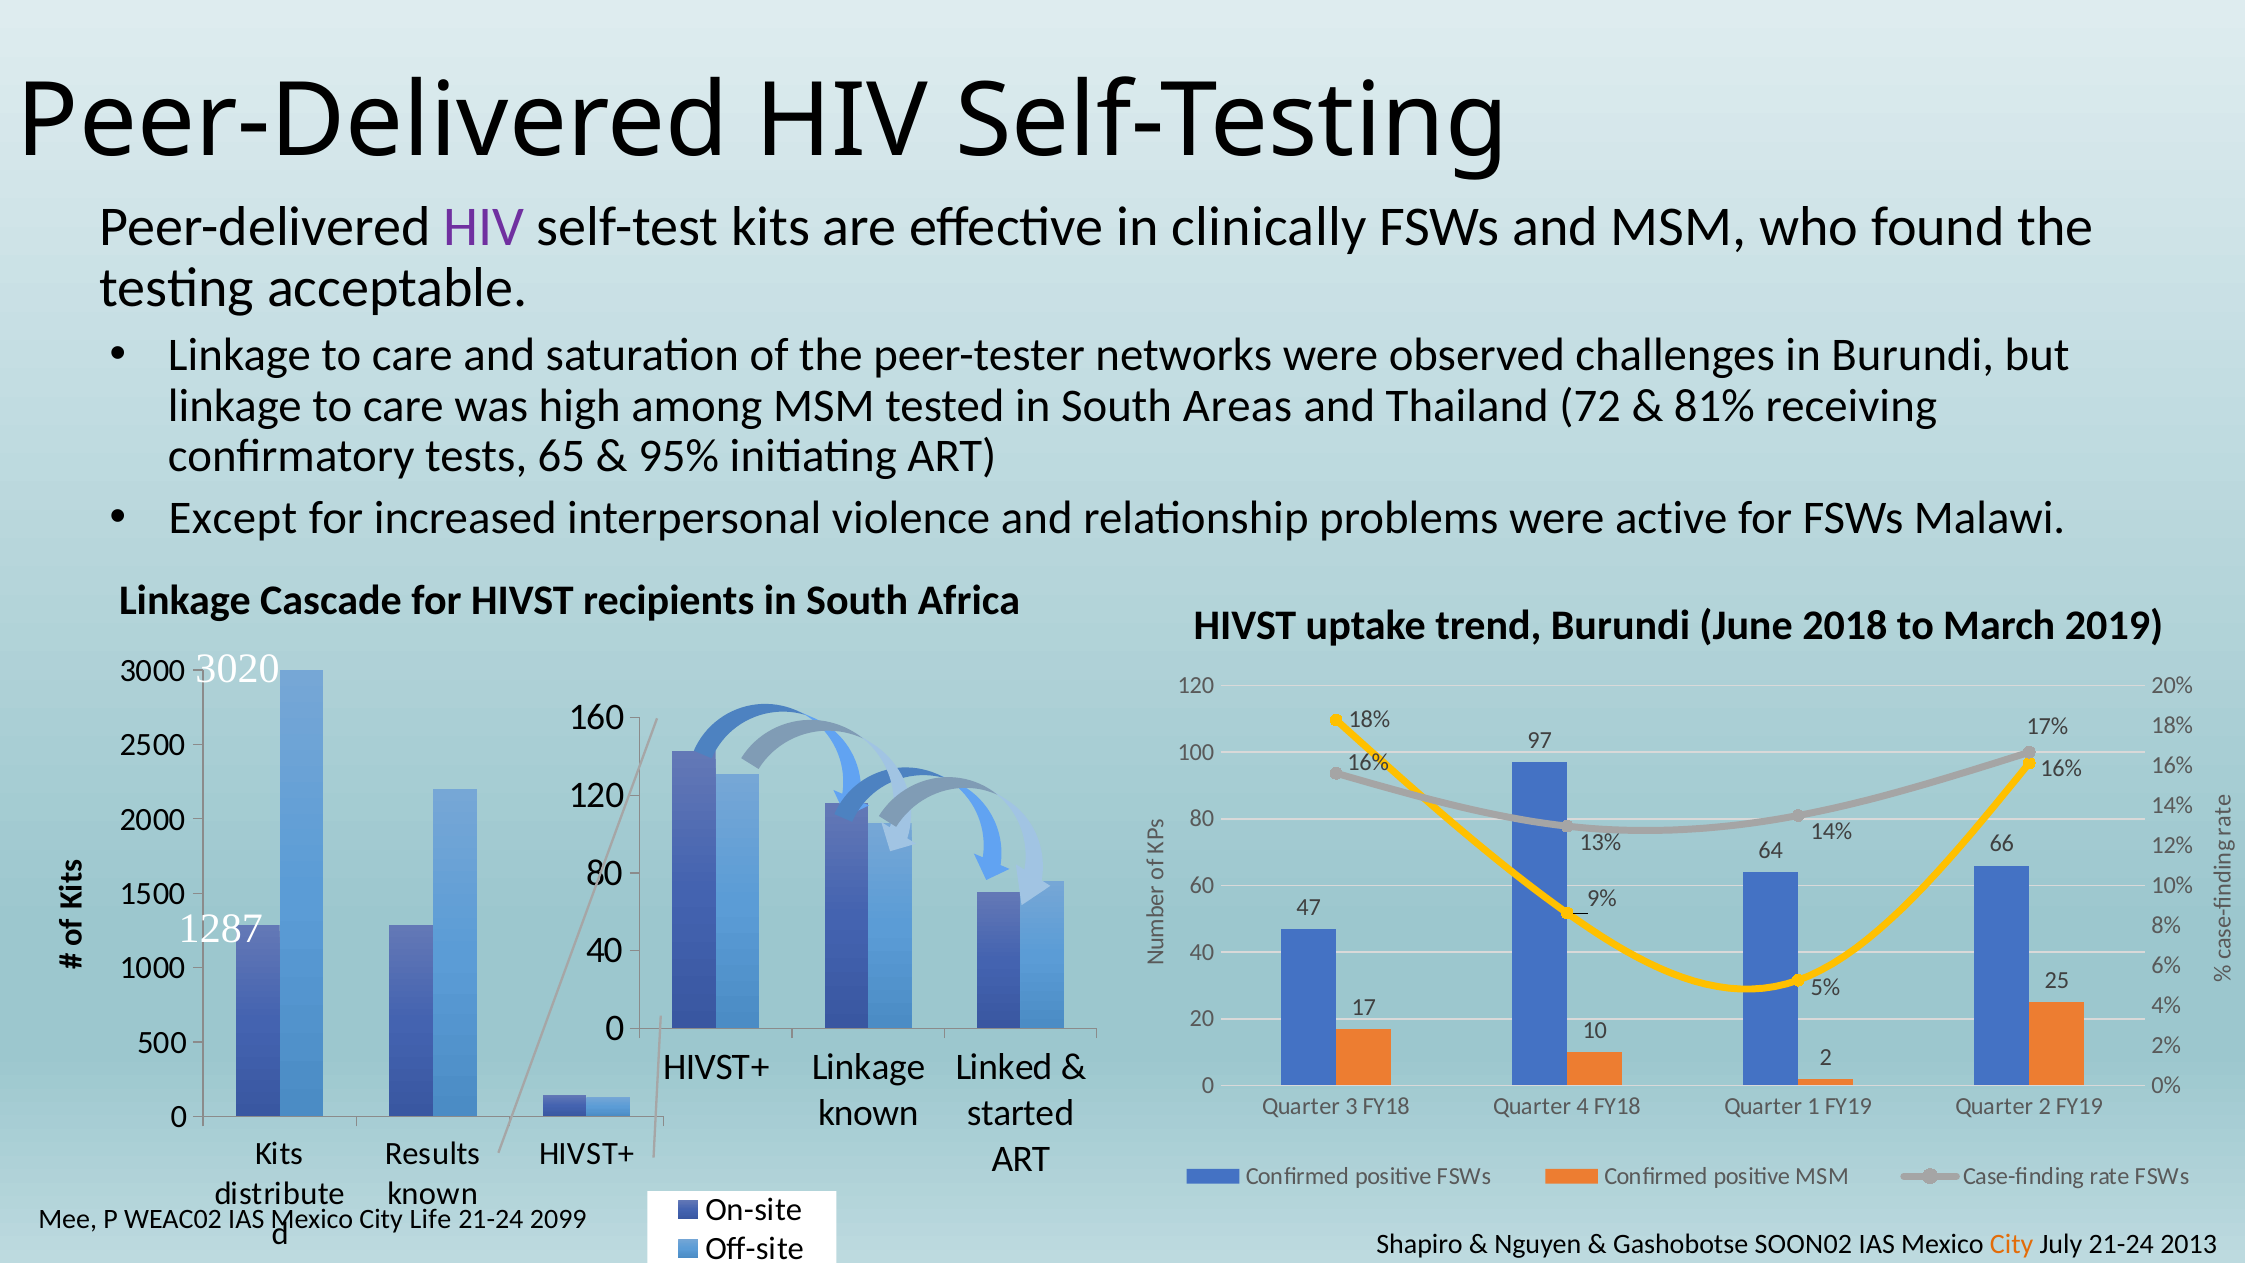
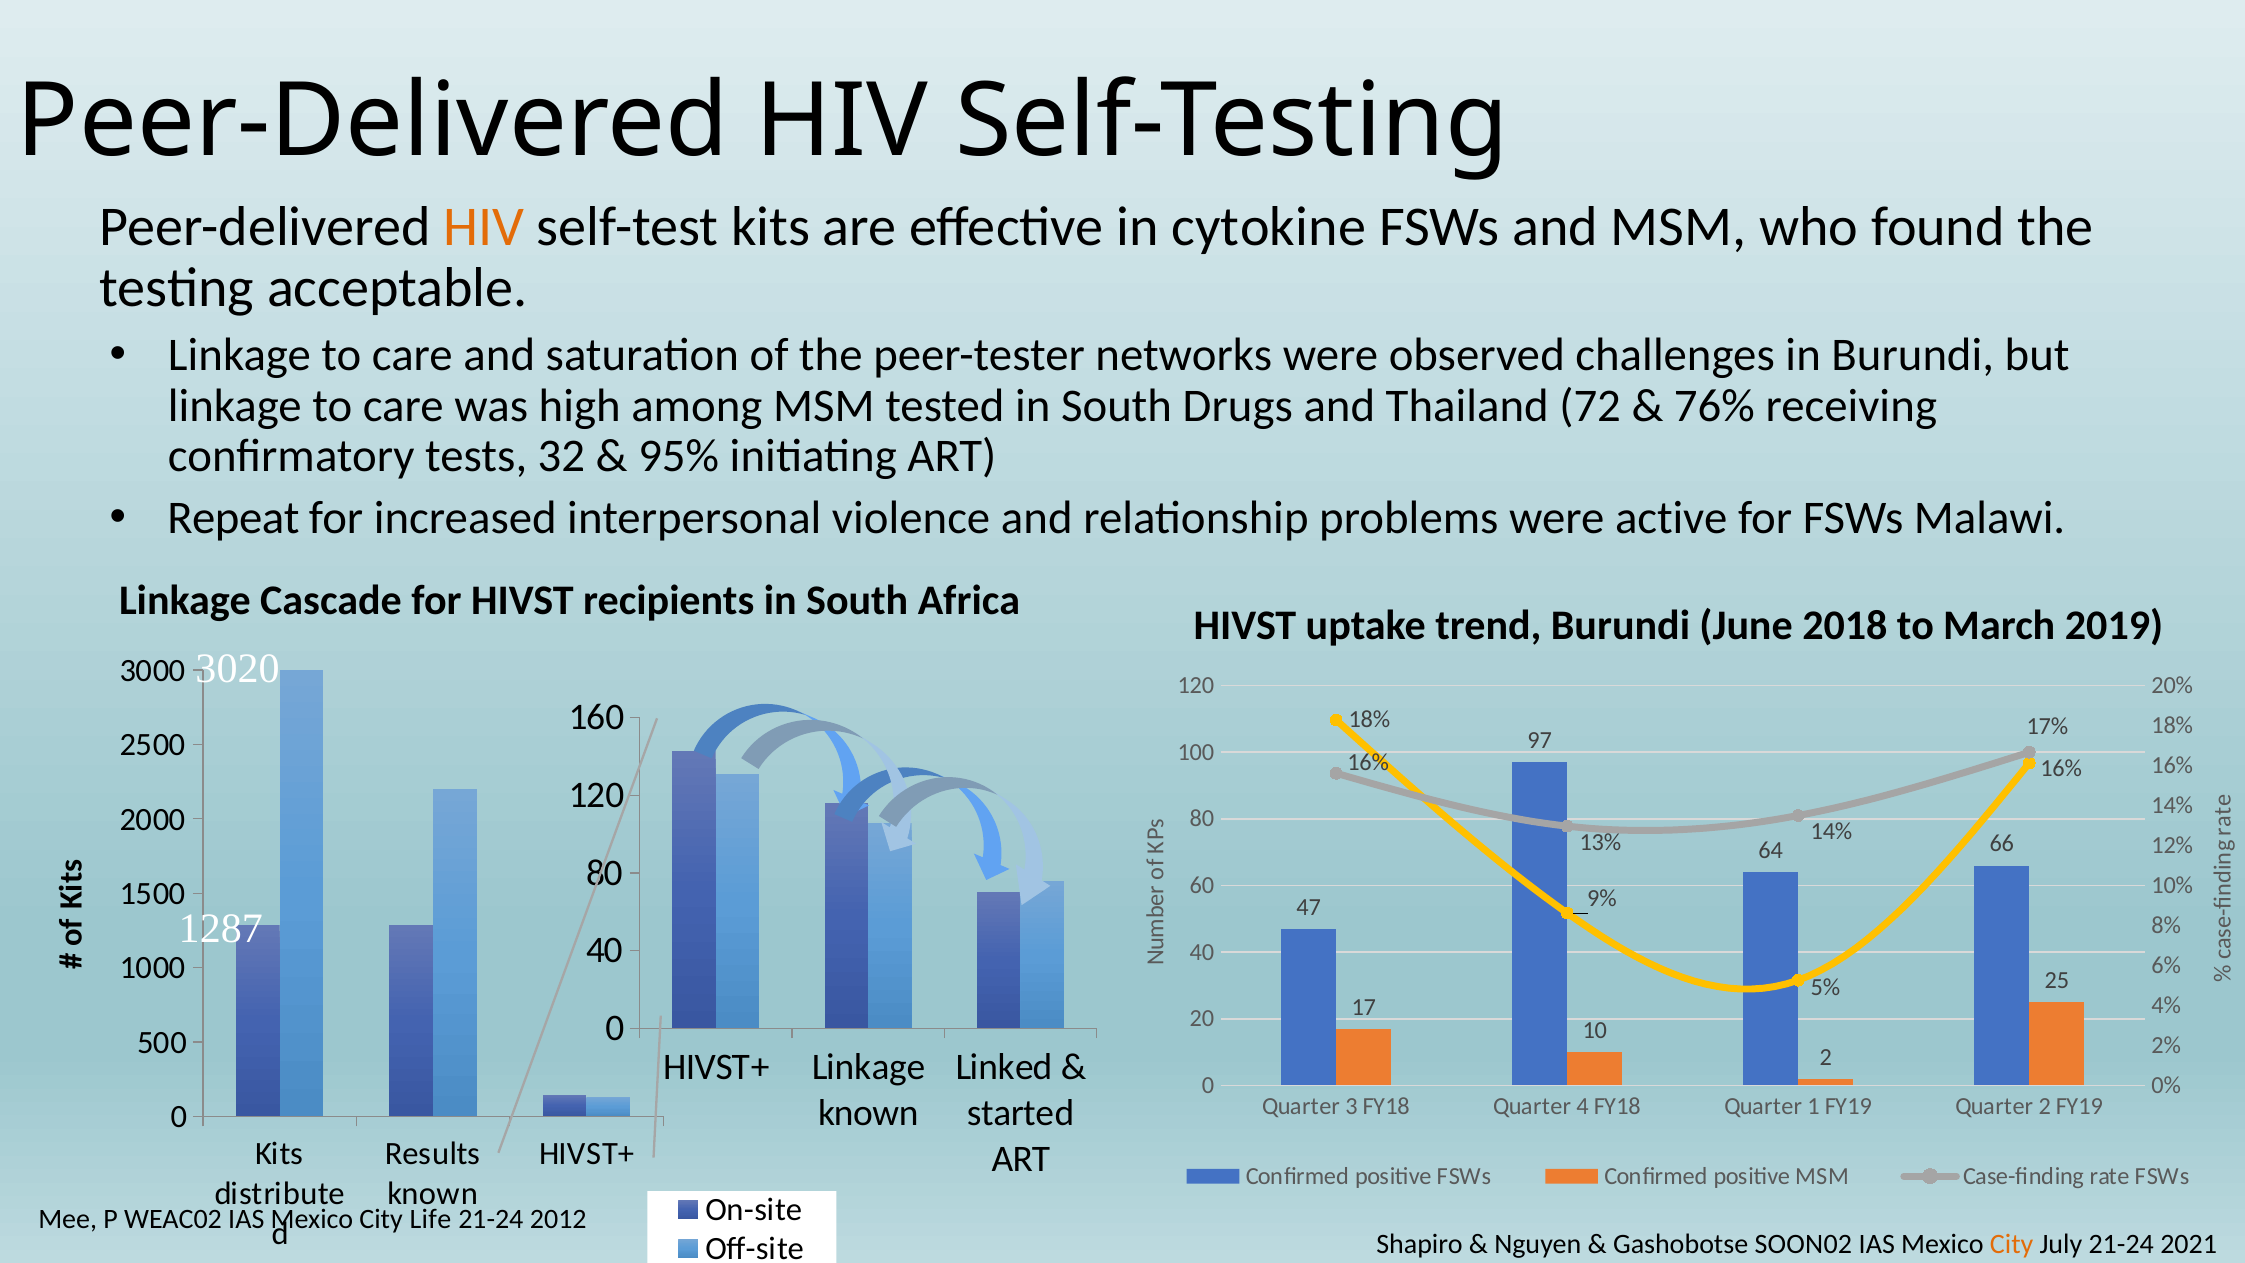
HIV at (484, 227) colour: purple -> orange
clinically: clinically -> cytokine
Areas: Areas -> Drugs
81%: 81% -> 76%
65: 65 -> 32
Except: Except -> Repeat
2099: 2099 -> 2012
2013: 2013 -> 2021
